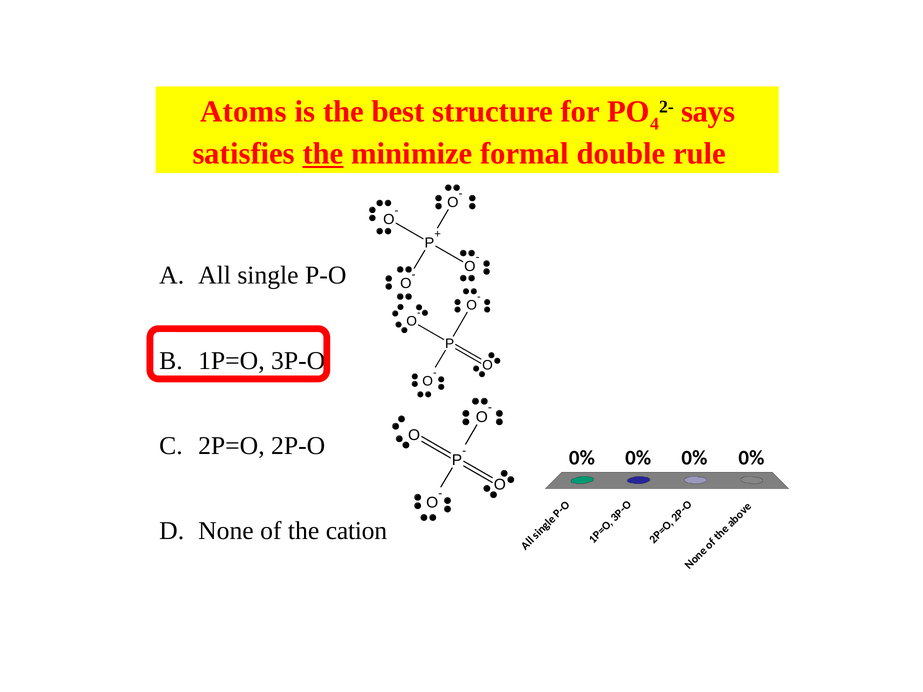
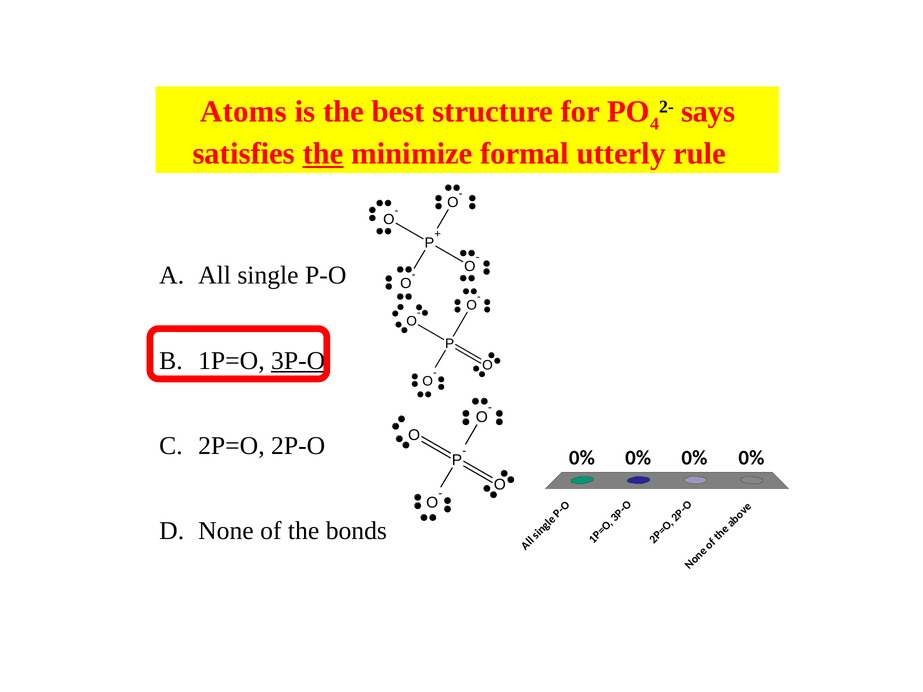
double: double -> utterly
3P-O underline: none -> present
cation: cation -> bonds
